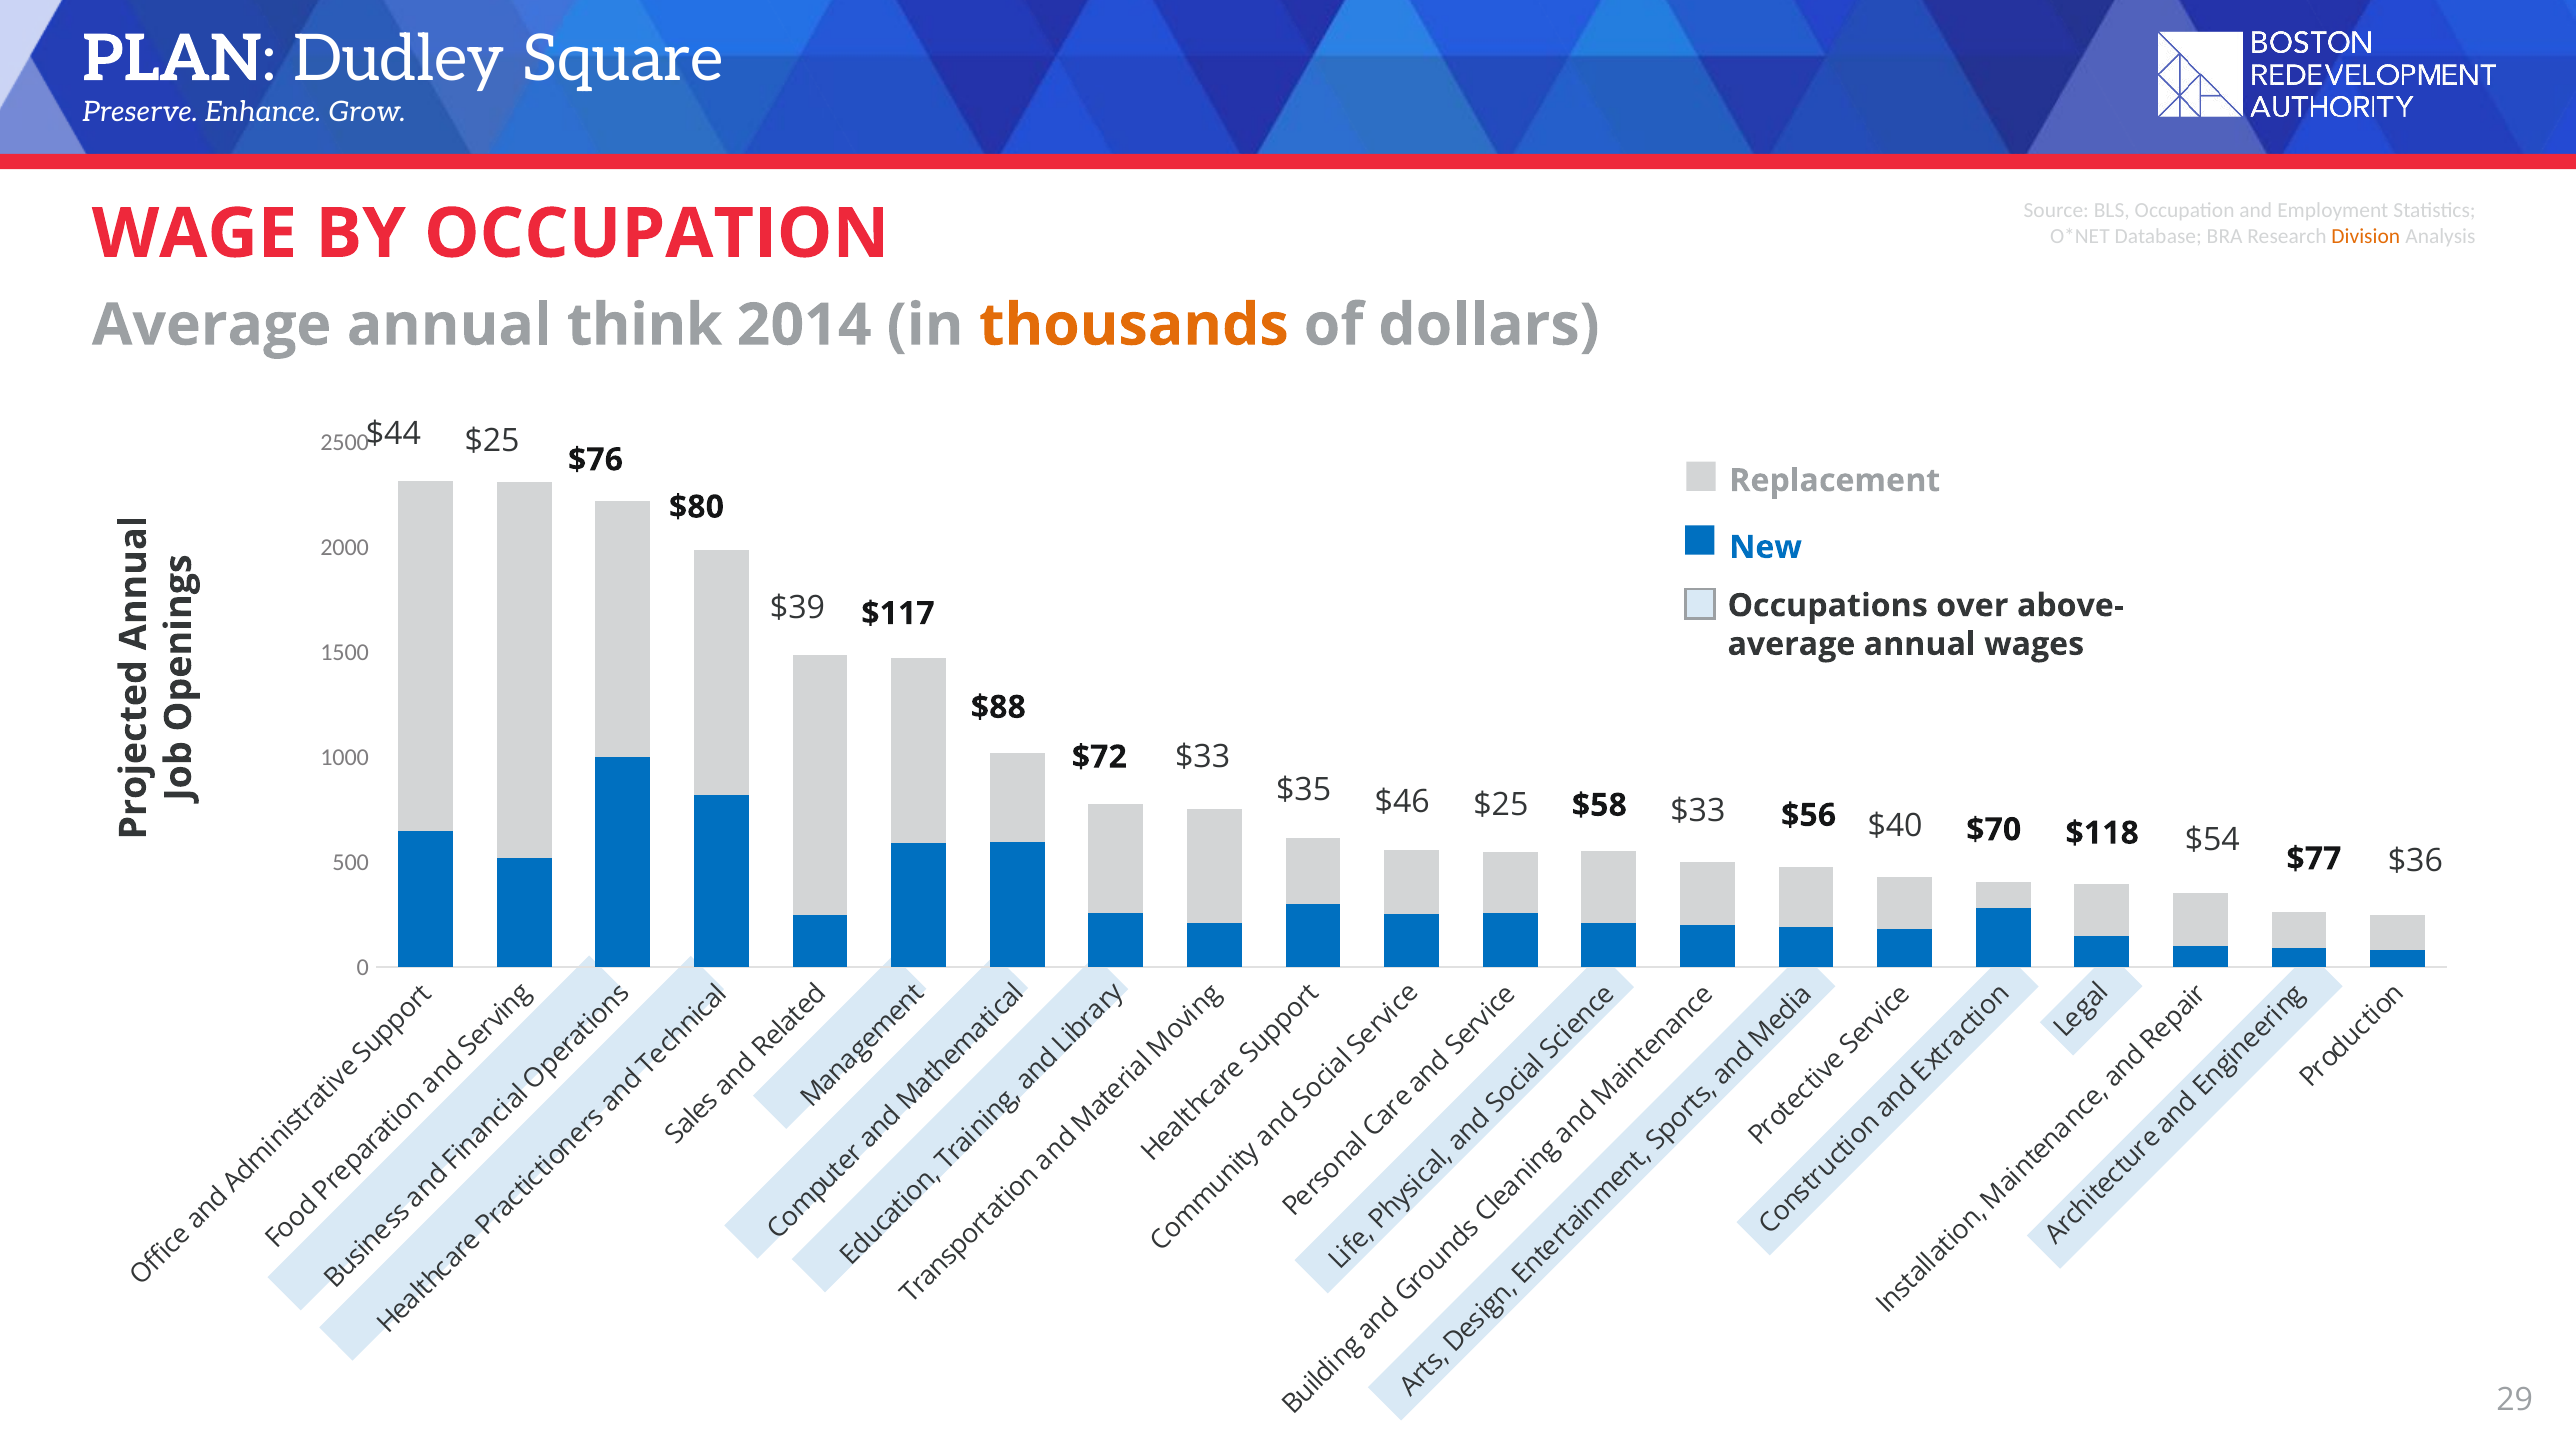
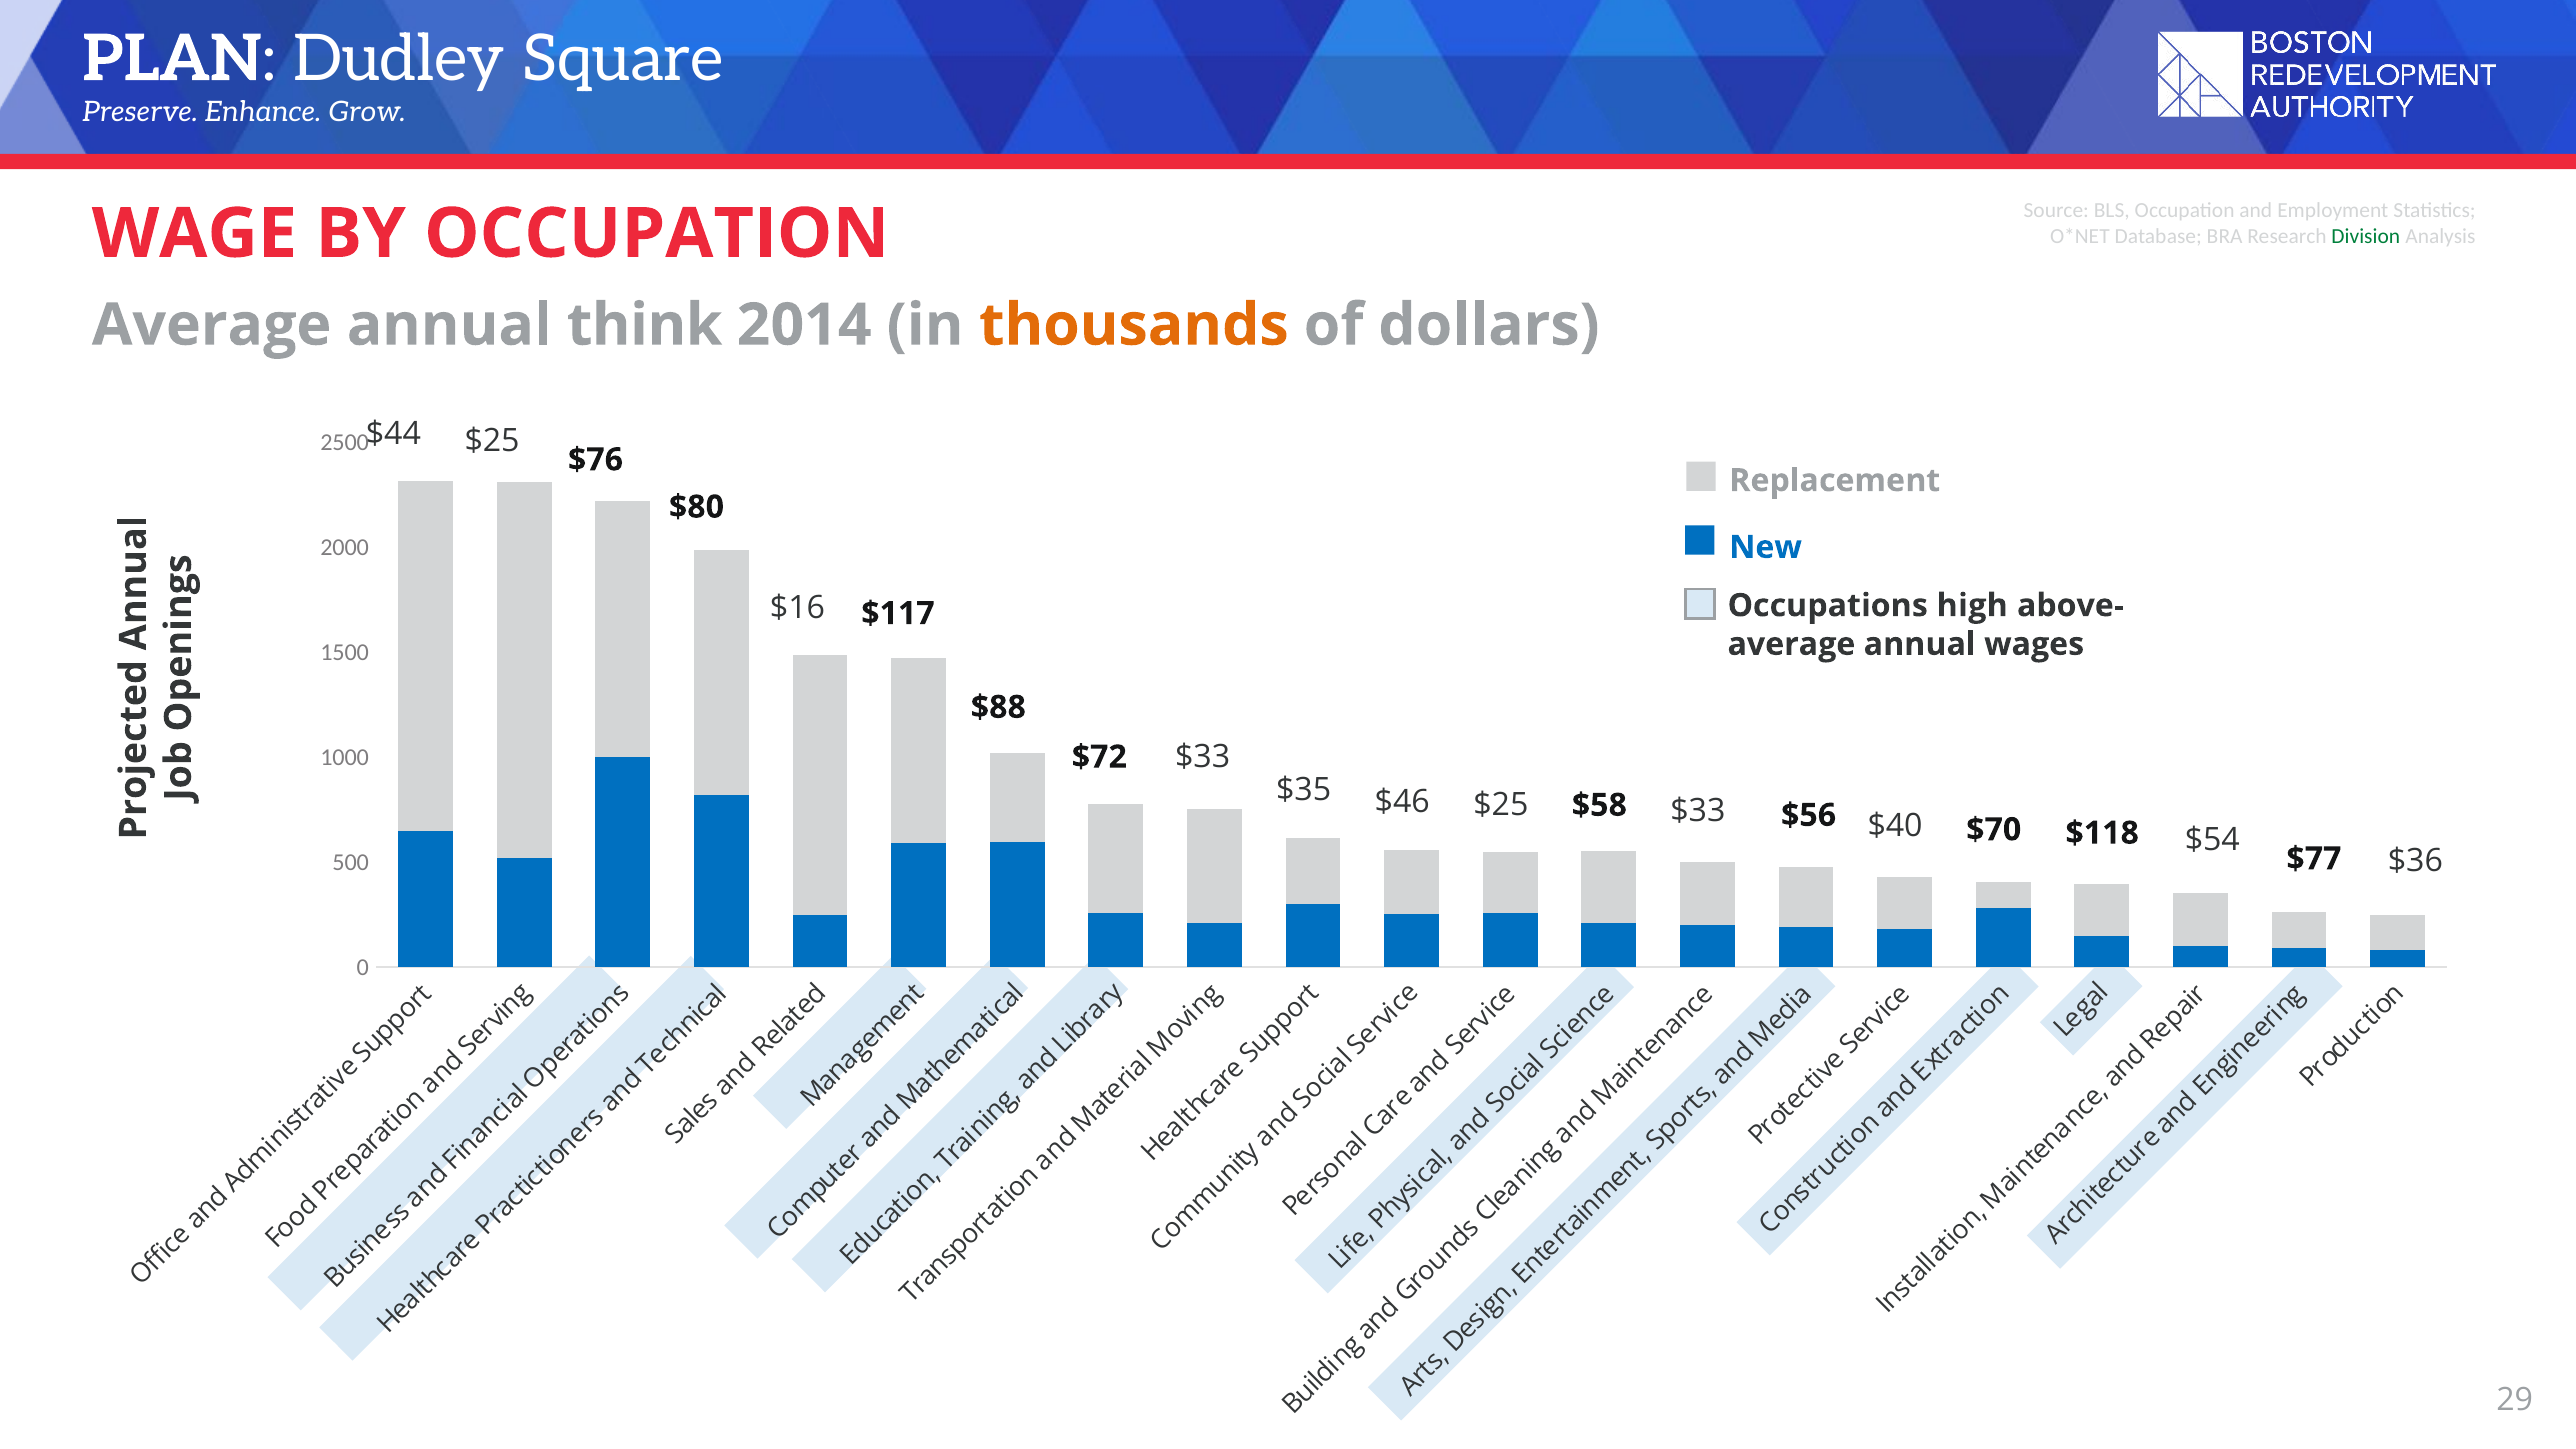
Division colour: orange -> green
over: over -> high
$39: $39 -> $16
